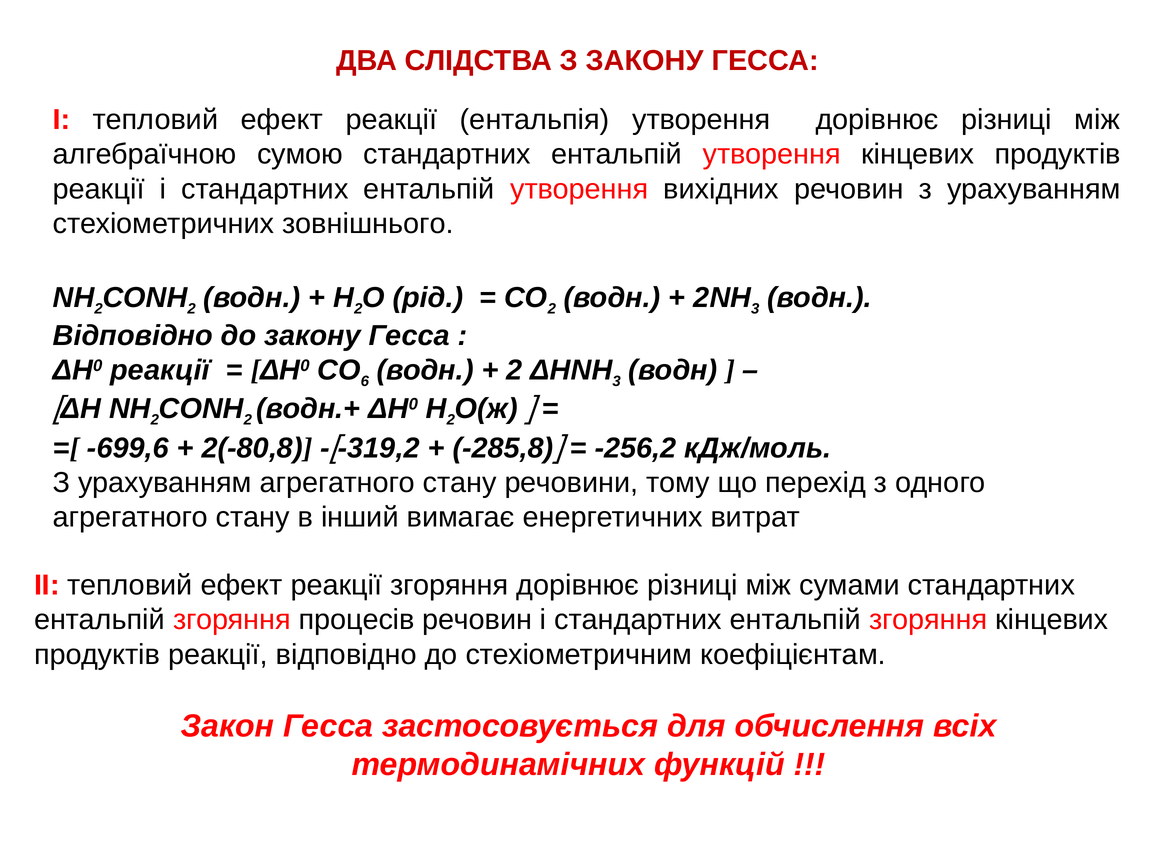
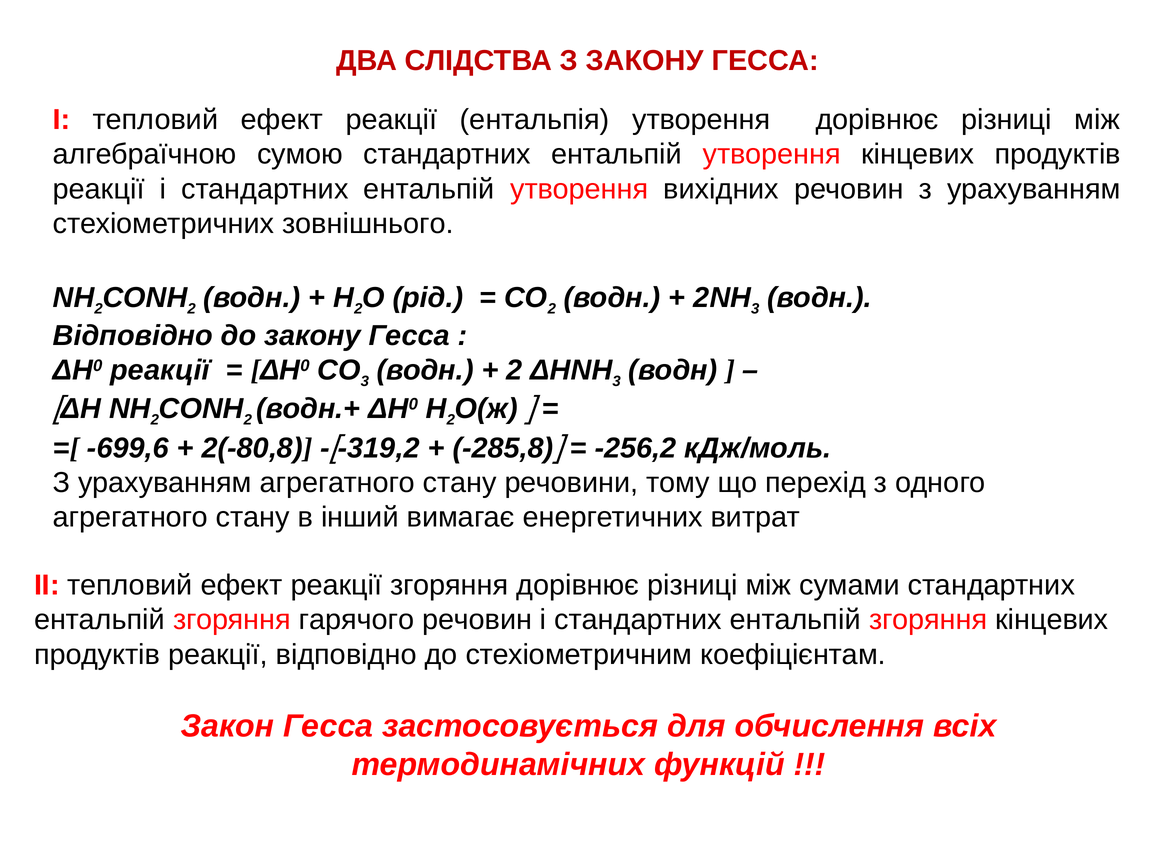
6 at (365, 382): 6 -> 3
процесів: процесів -> гарячого
